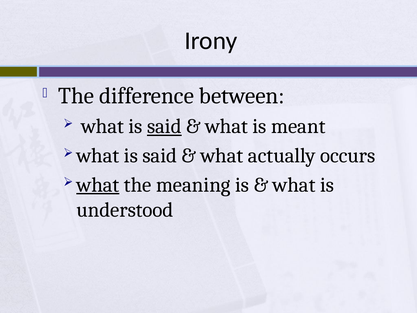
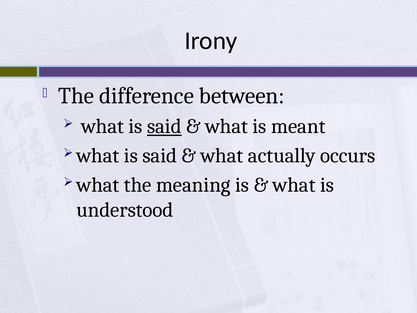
what at (98, 185) underline: present -> none
